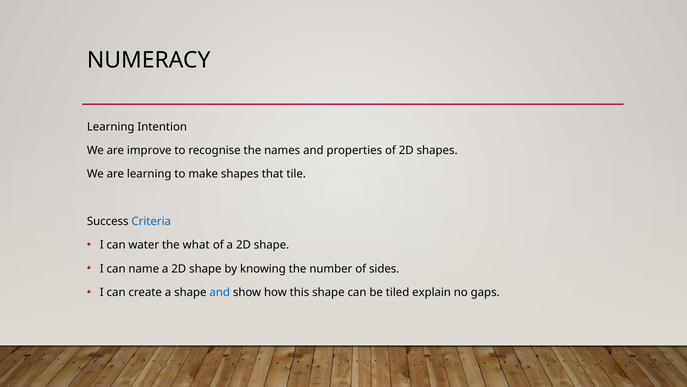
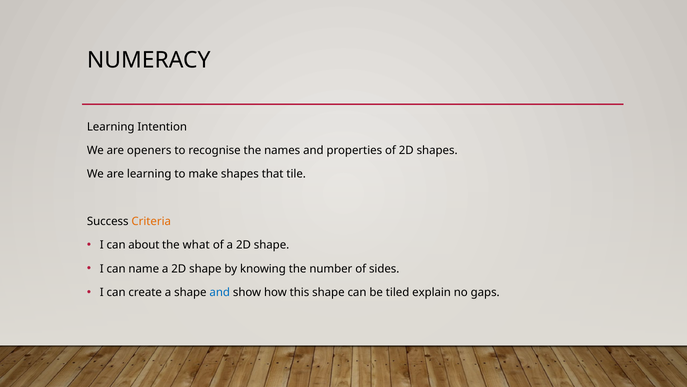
improve: improve -> openers
Criteria colour: blue -> orange
water: water -> about
